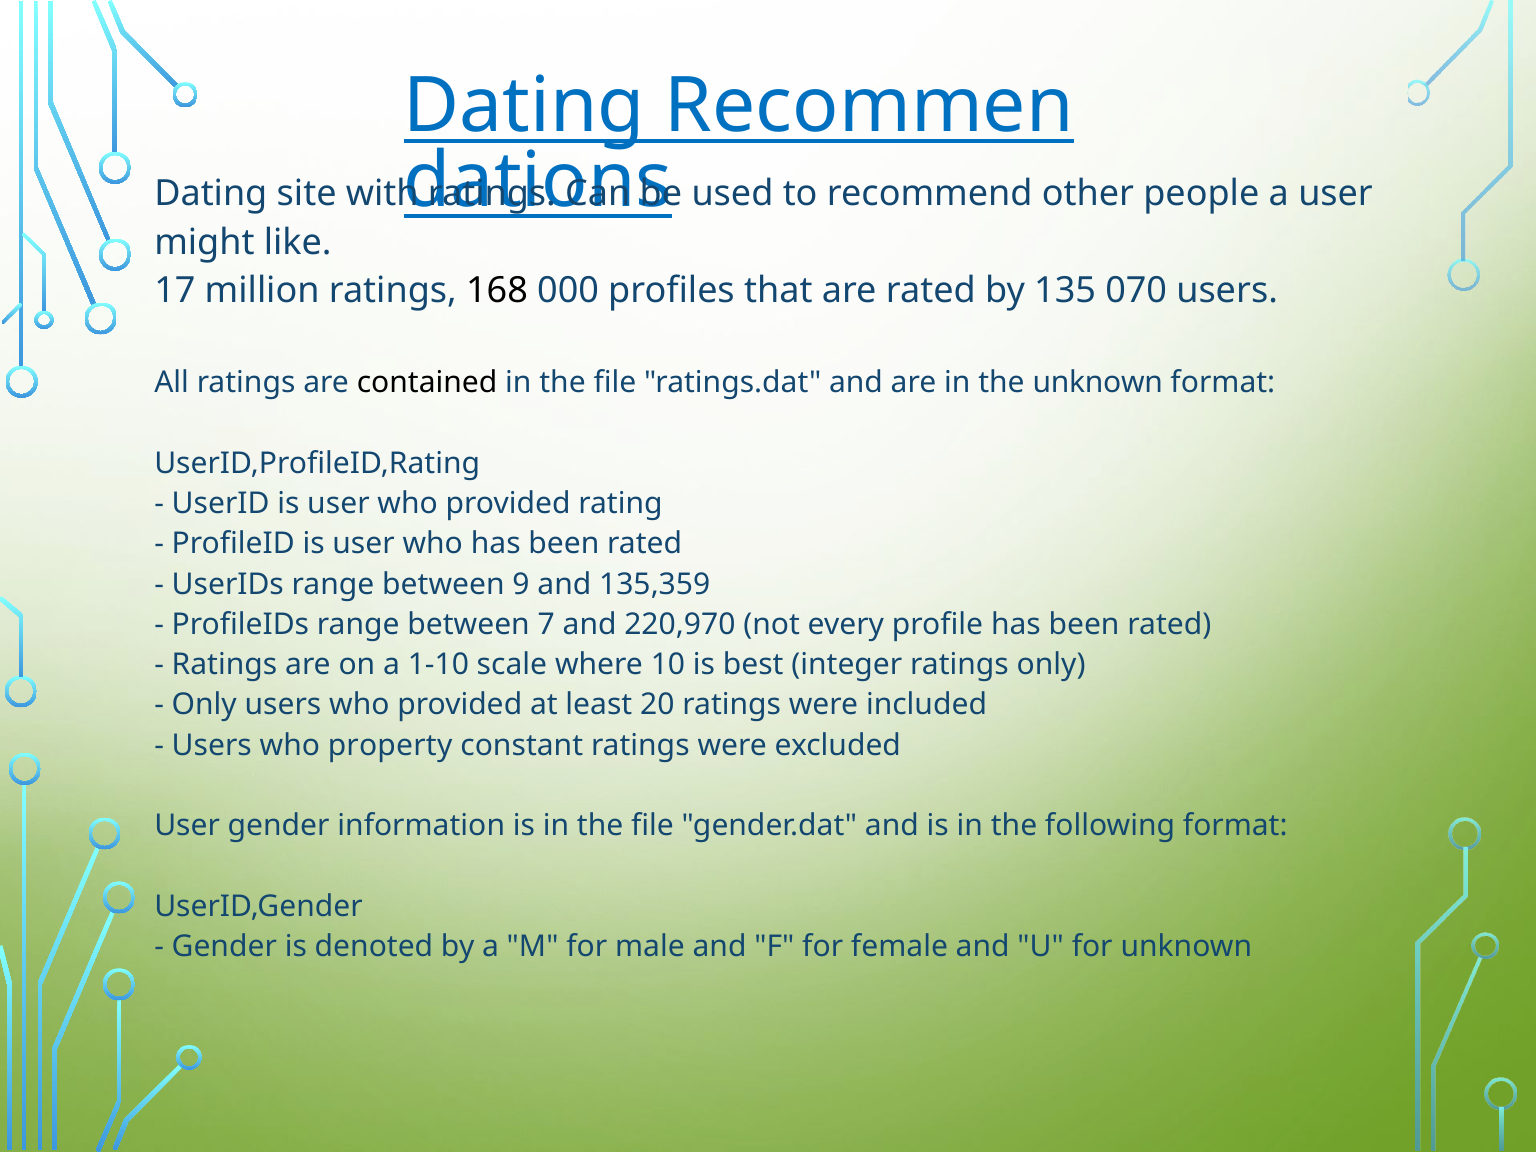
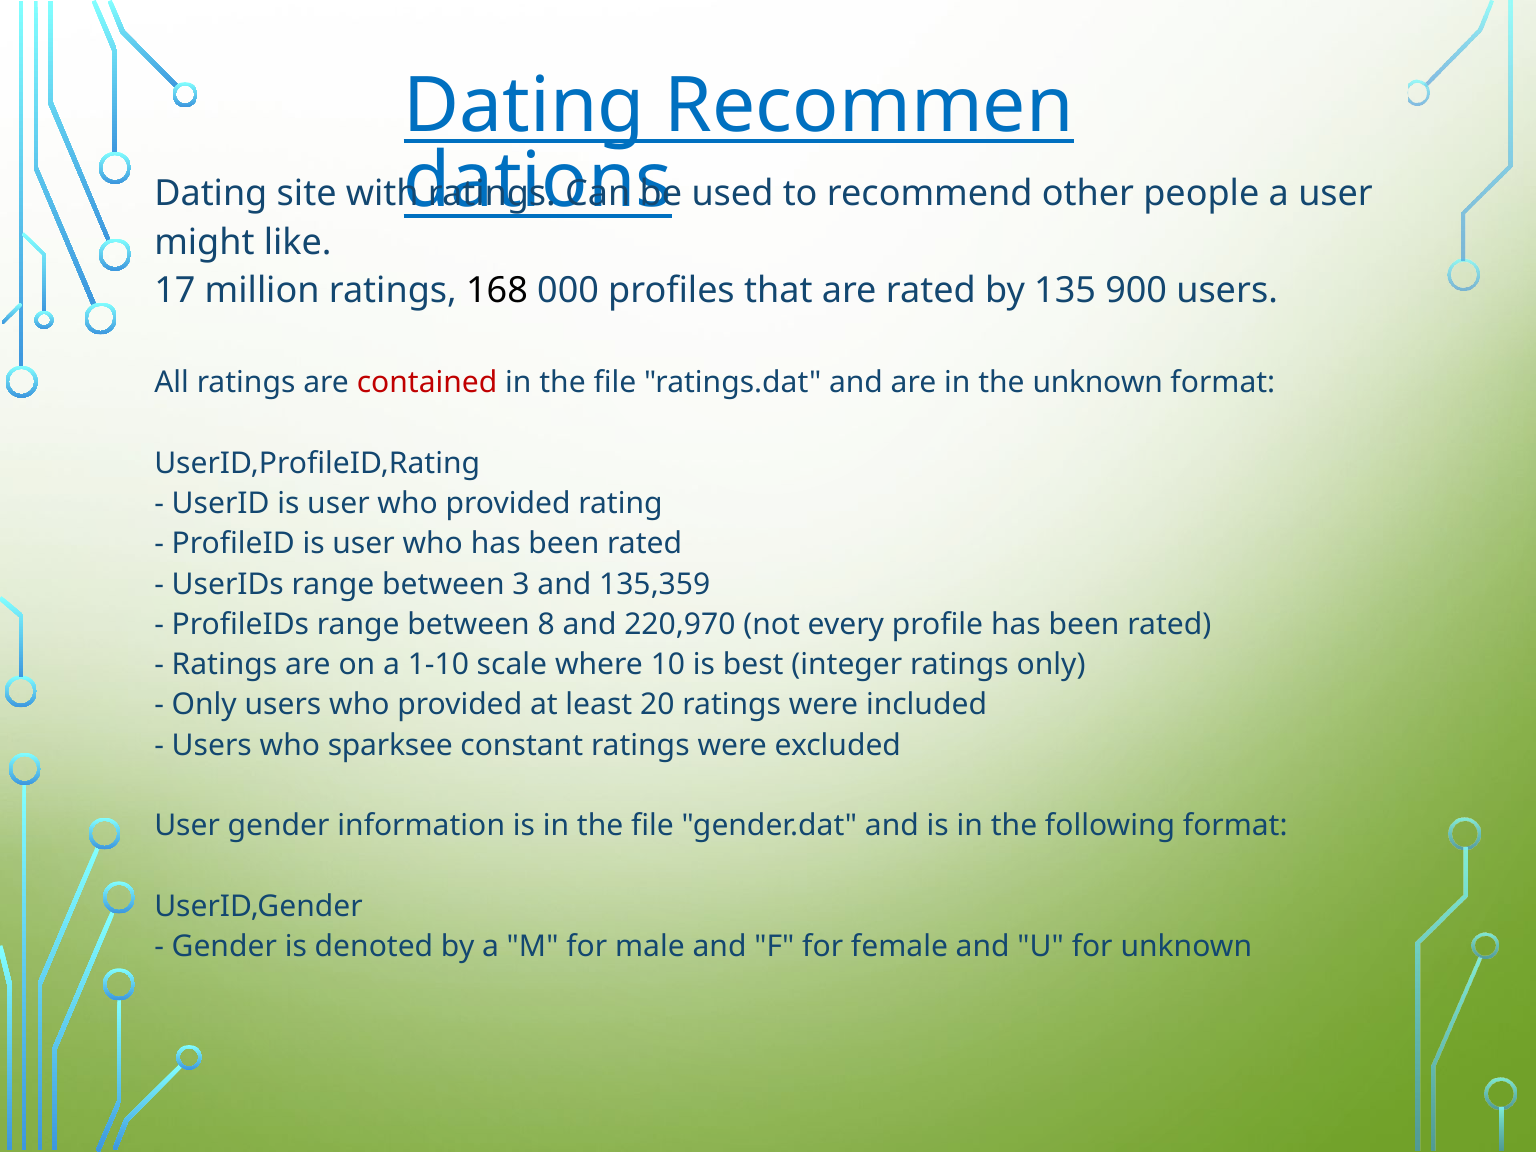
070: 070 -> 900
contained colour: black -> red
9: 9 -> 3
7: 7 -> 8
property: property -> sparksee
